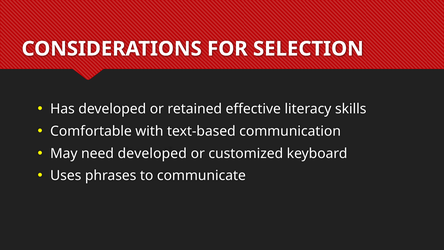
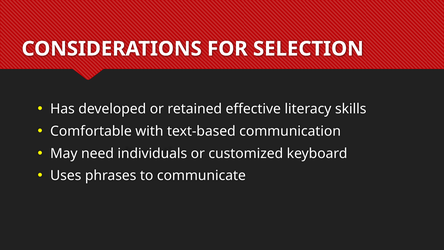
need developed: developed -> individuals
